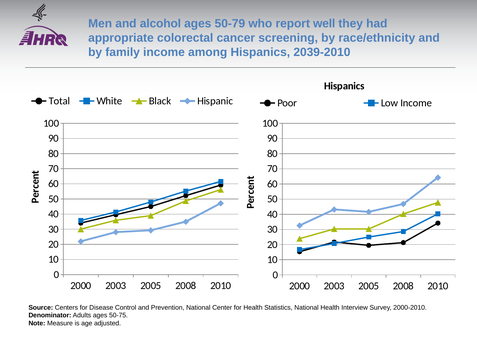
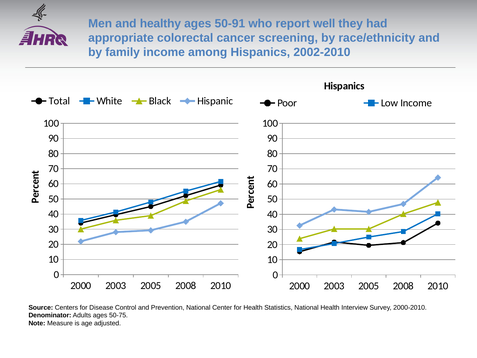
alcohol: alcohol -> healthy
50-79: 50-79 -> 50-91
2039-2010: 2039-2010 -> 2002-2010
